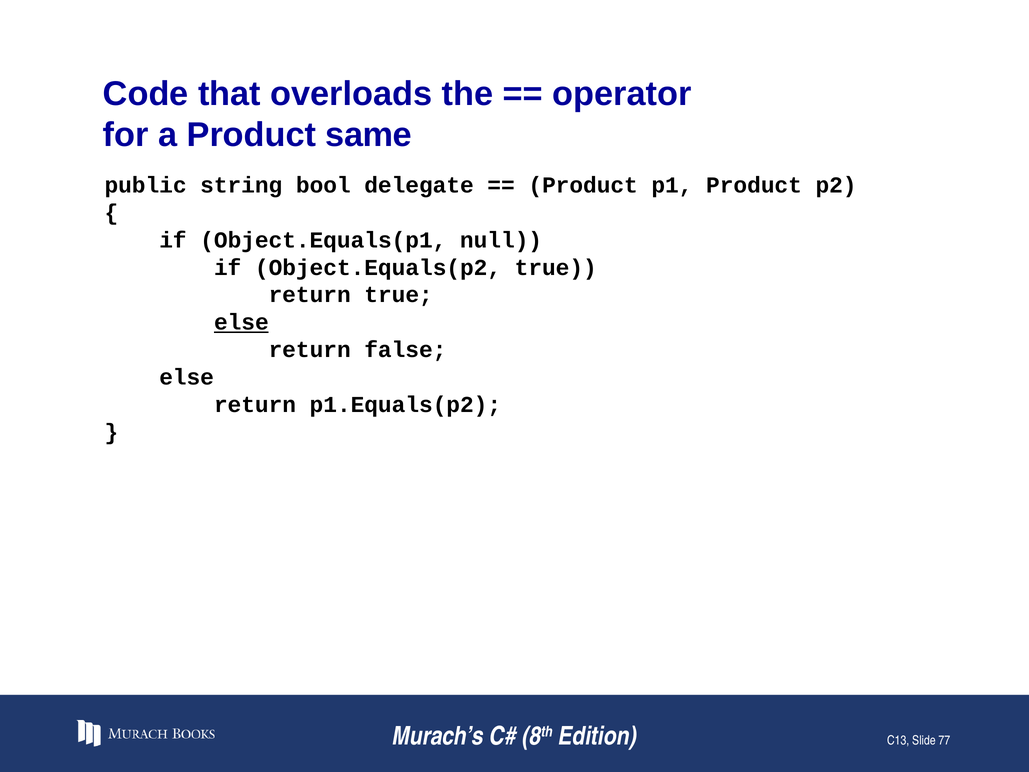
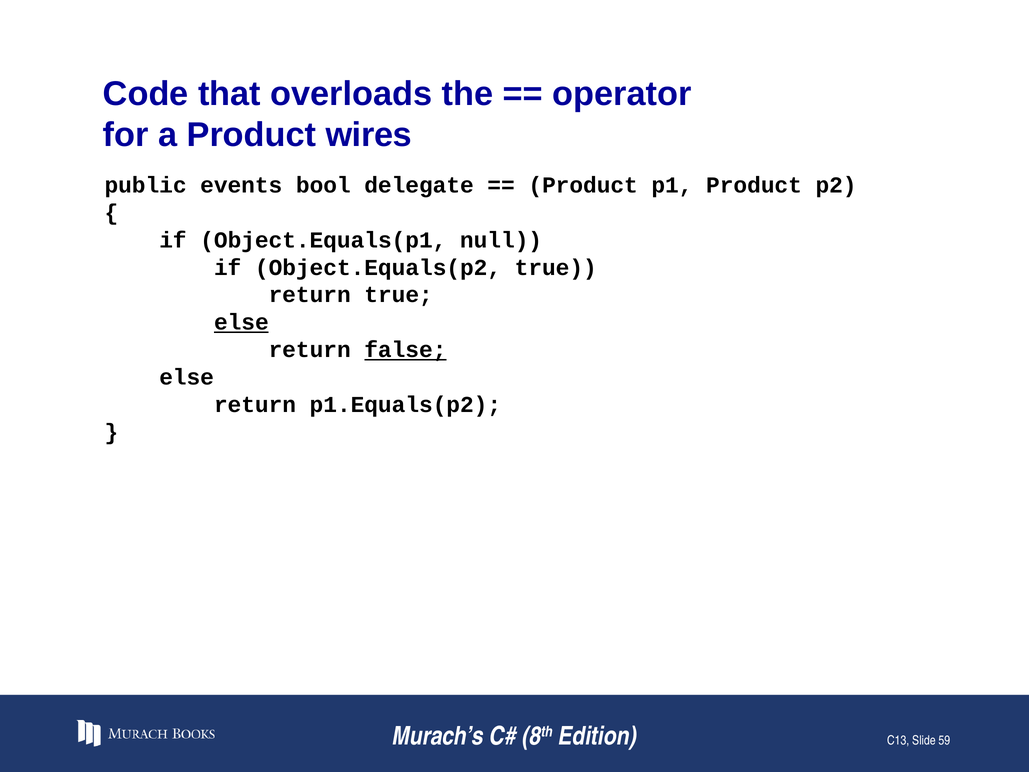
same: same -> wires
string: string -> events
false underline: none -> present
77: 77 -> 59
